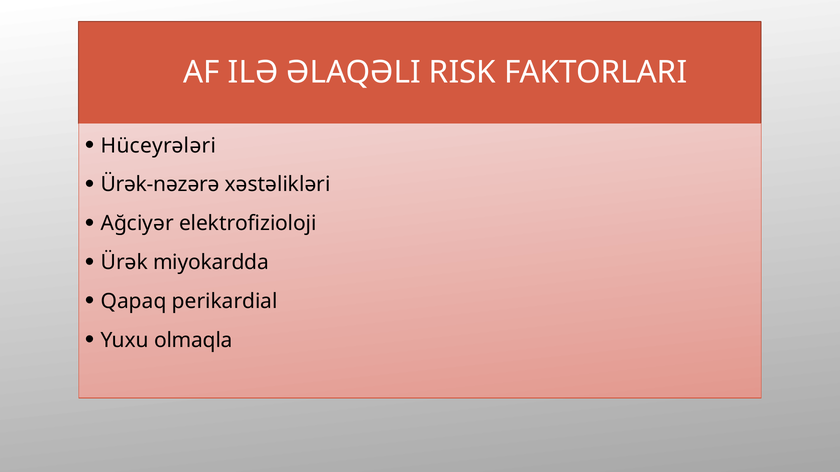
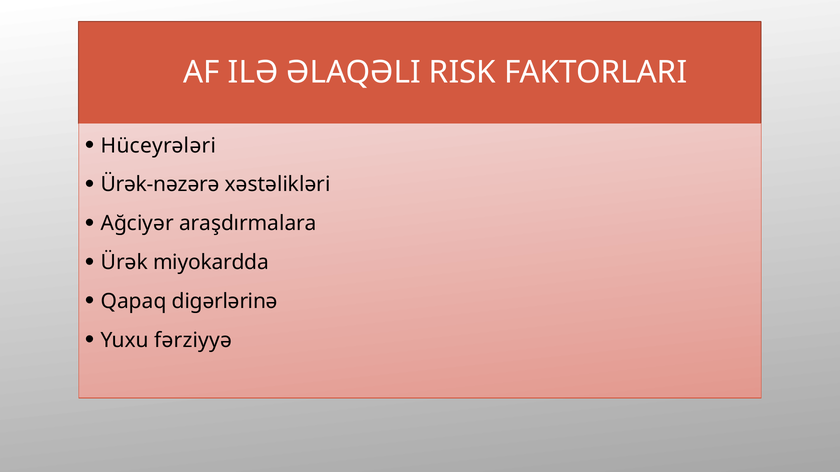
elektrofizioloji: elektrofizioloji -> araşdırmalara
perikardial: perikardial -> digərlərinə
olmaqla: olmaqla -> fərziyyə
